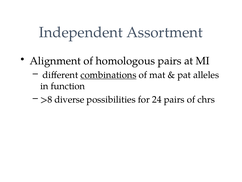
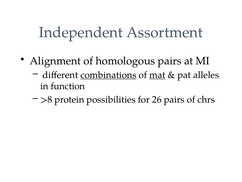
mat underline: none -> present
diverse: diverse -> protein
24: 24 -> 26
